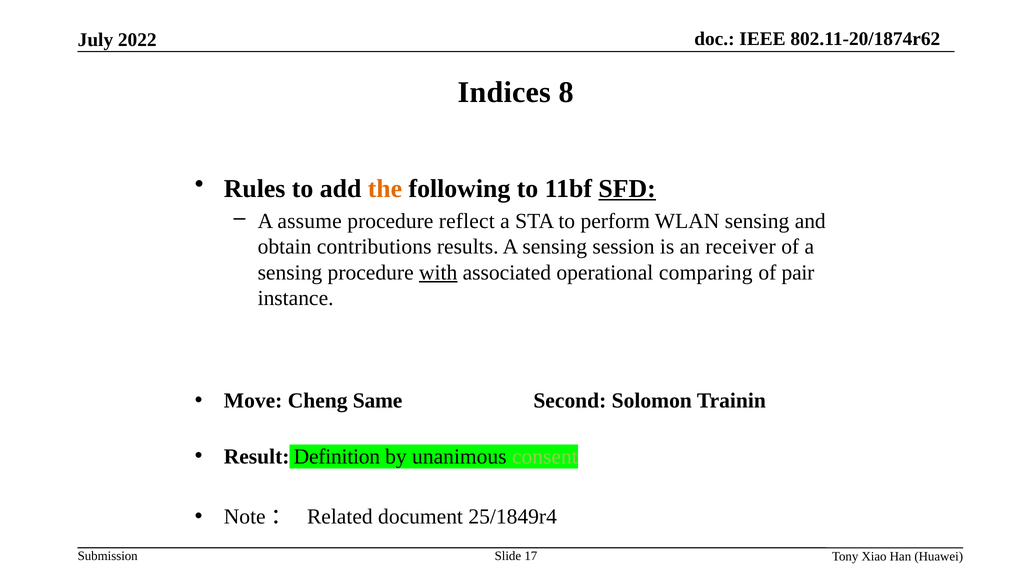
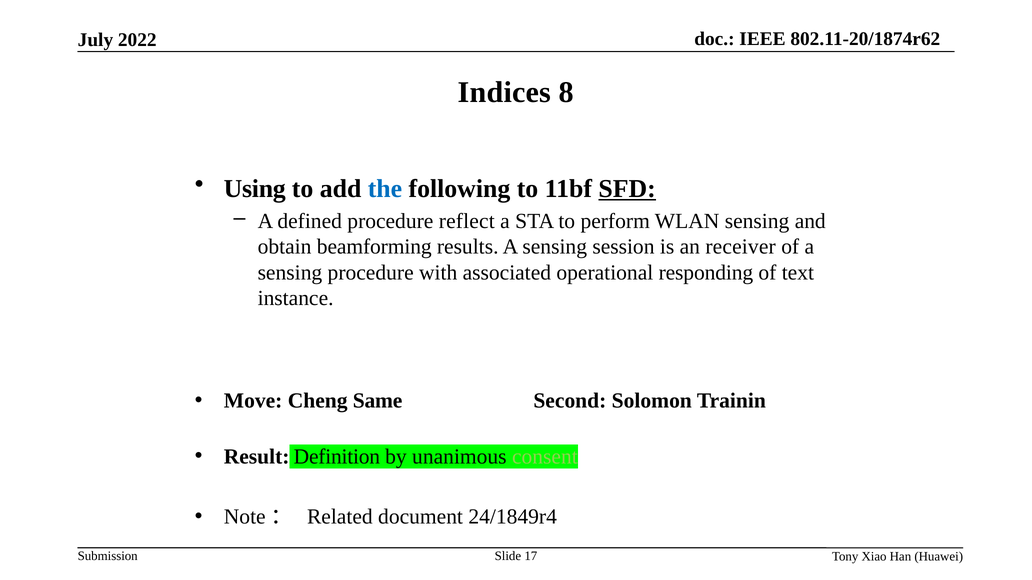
Rules: Rules -> Using
the colour: orange -> blue
assume: assume -> defined
contributions: contributions -> beamforming
with underline: present -> none
comparing: comparing -> responding
pair: pair -> text
25/1849r4: 25/1849r4 -> 24/1849r4
